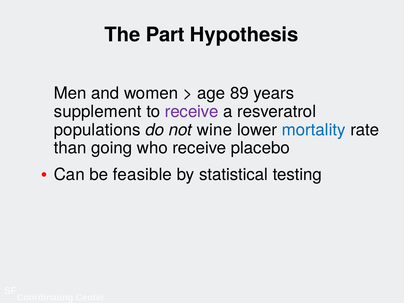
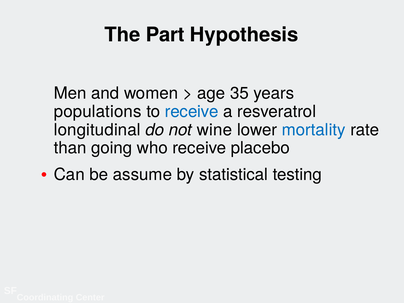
89: 89 -> 35
supplement: supplement -> populations
receive at (192, 112) colour: purple -> blue
populations: populations -> longitudinal
feasible: feasible -> assume
